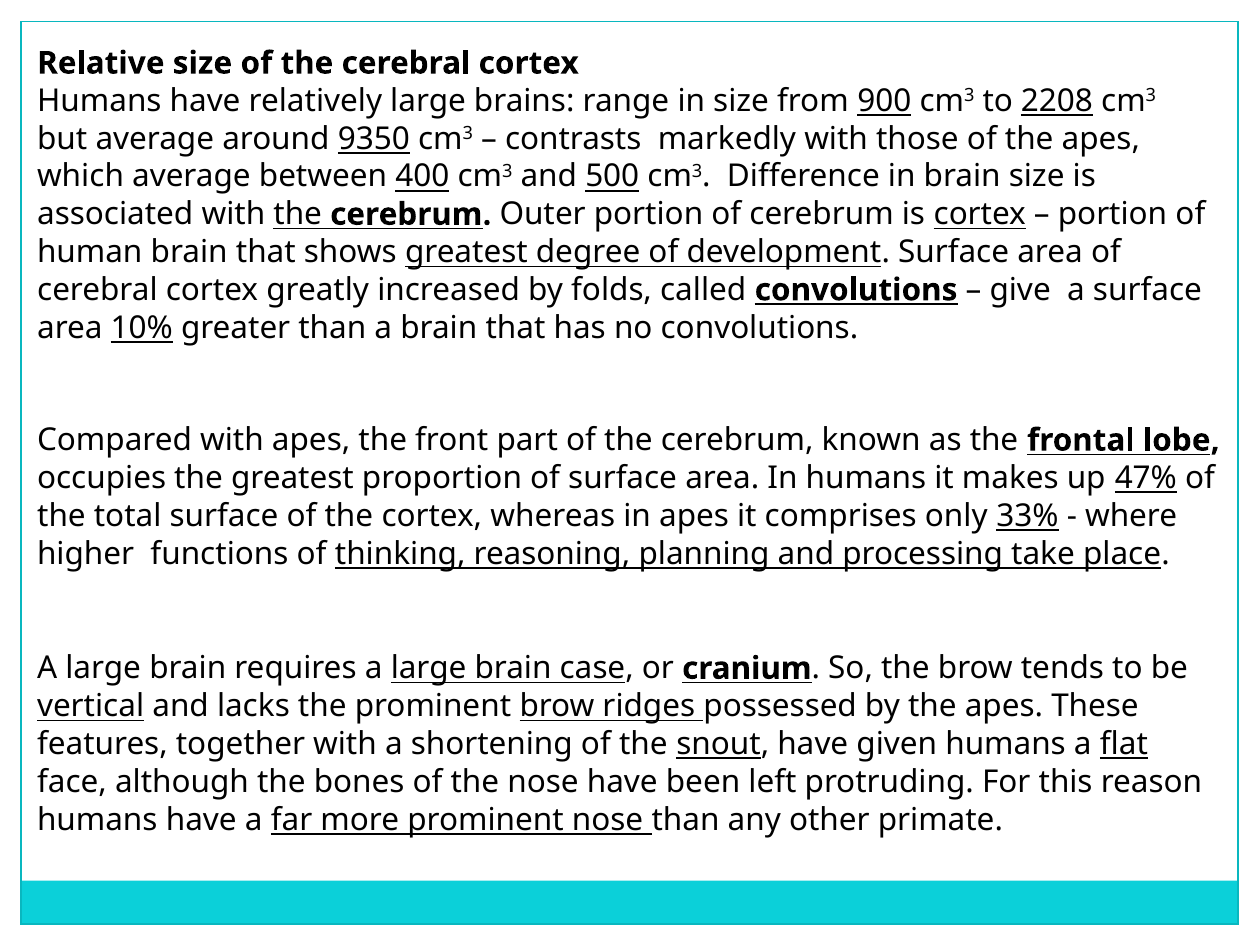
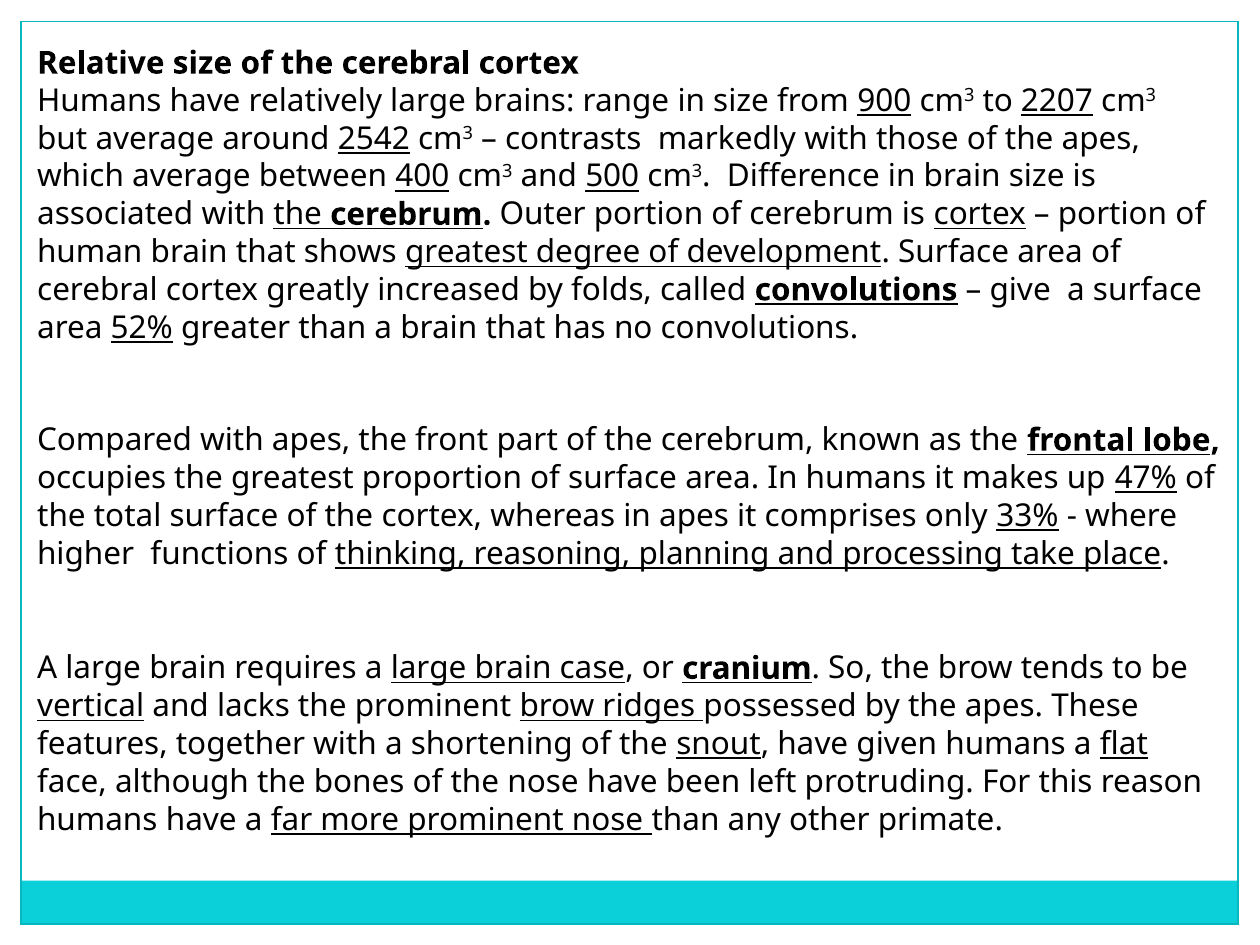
2208: 2208 -> 2207
9350: 9350 -> 2542
10%: 10% -> 52%
